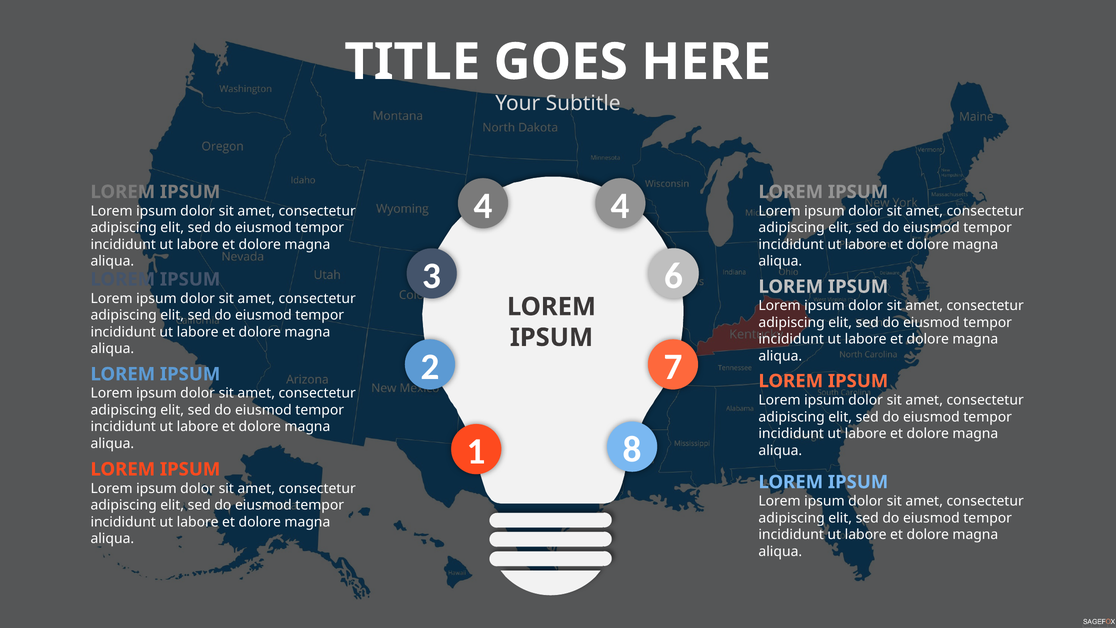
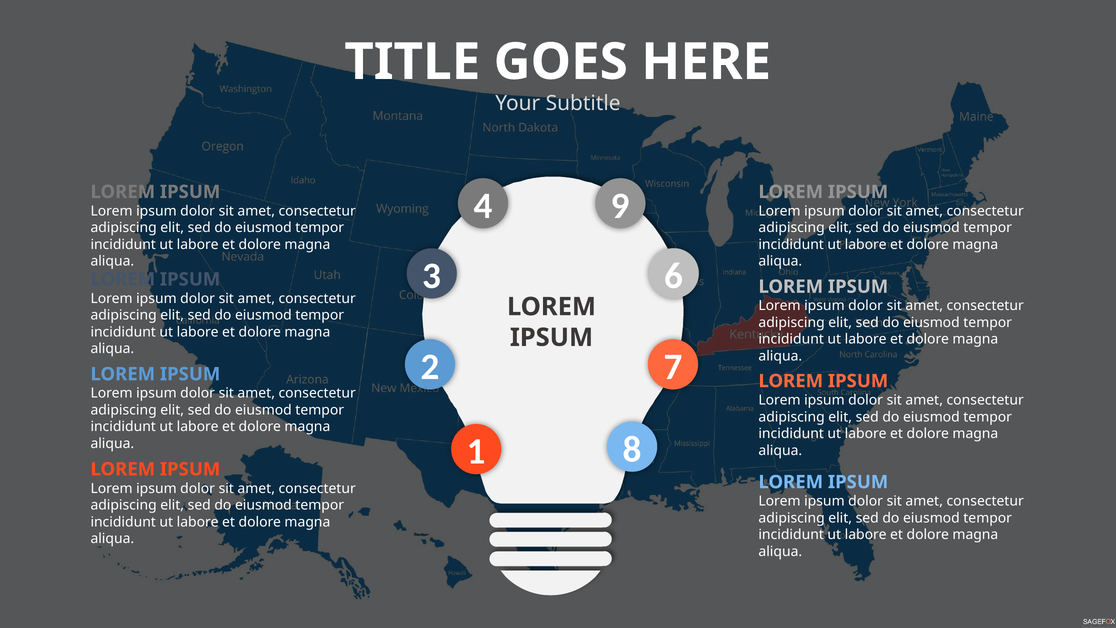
4 4: 4 -> 9
